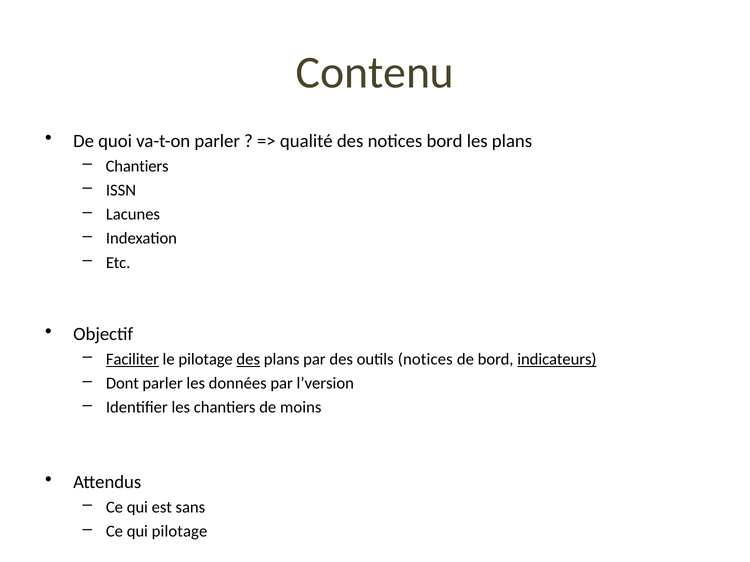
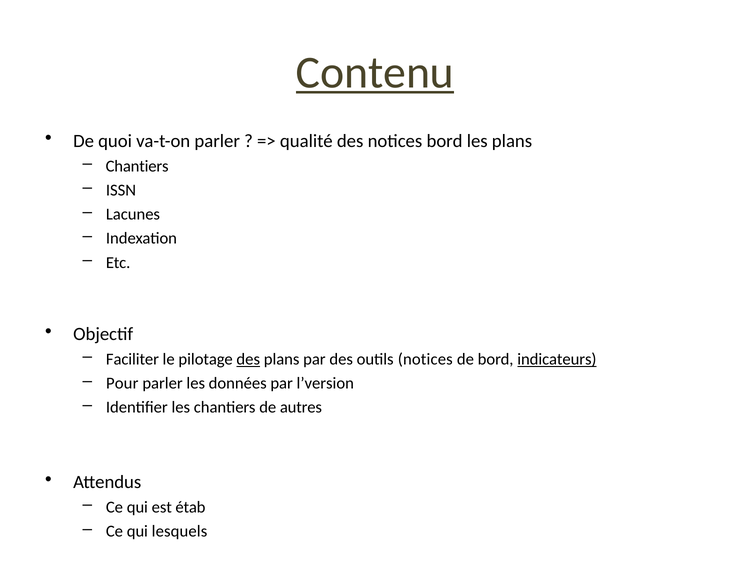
Contenu underline: none -> present
Faciliter underline: present -> none
Dont: Dont -> Pour
moins: moins -> autres
sans: sans -> étab
qui pilotage: pilotage -> lesquels
